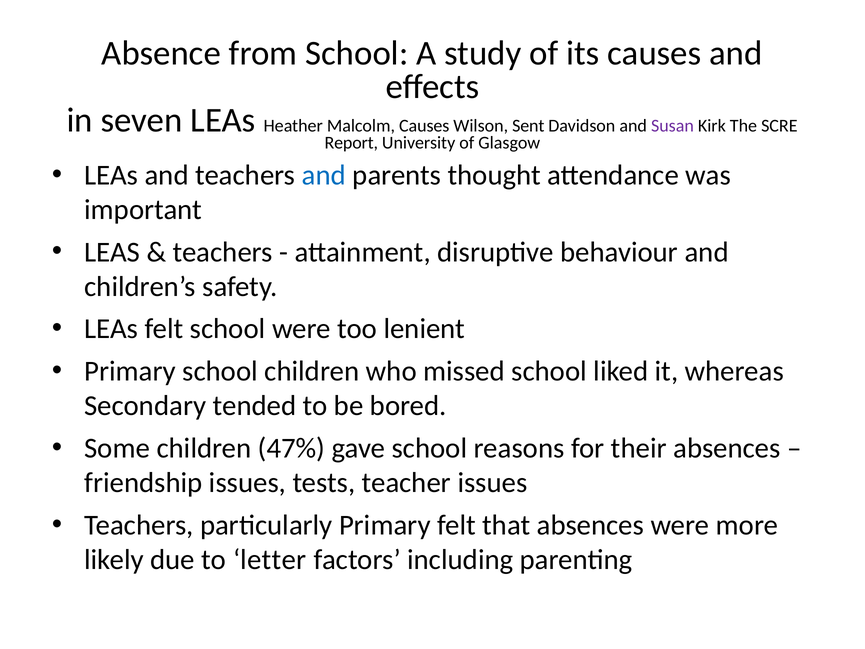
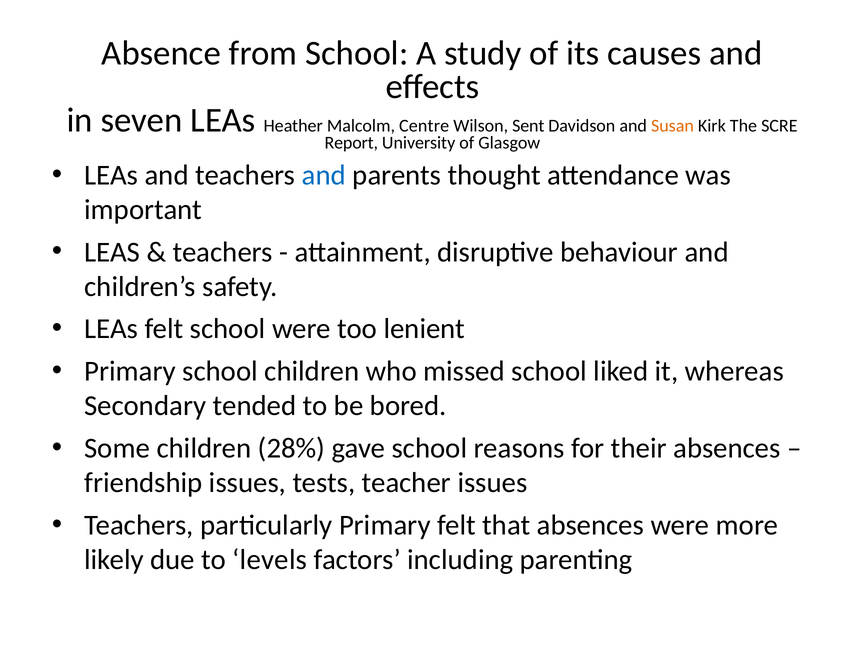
Malcolm Causes: Causes -> Centre
Susan colour: purple -> orange
47%: 47% -> 28%
letter: letter -> levels
